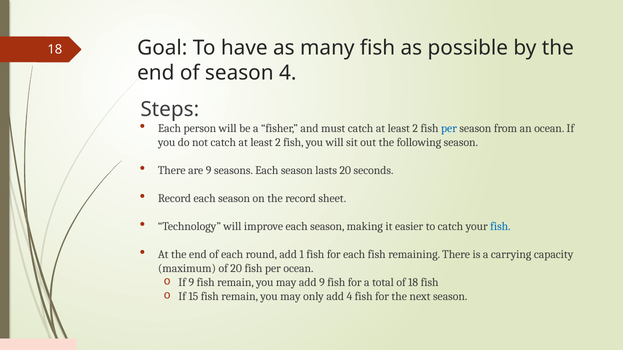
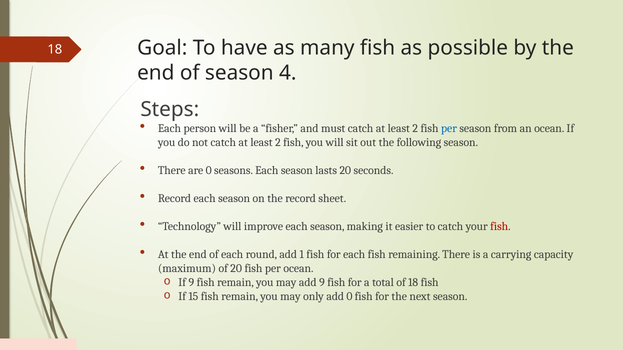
are 9: 9 -> 0
fish at (500, 227) colour: blue -> red
add 4: 4 -> 0
